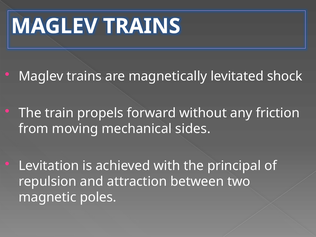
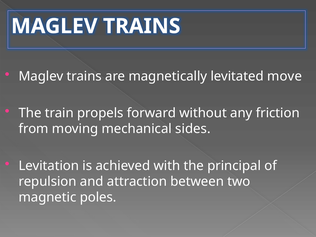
shock: shock -> move
